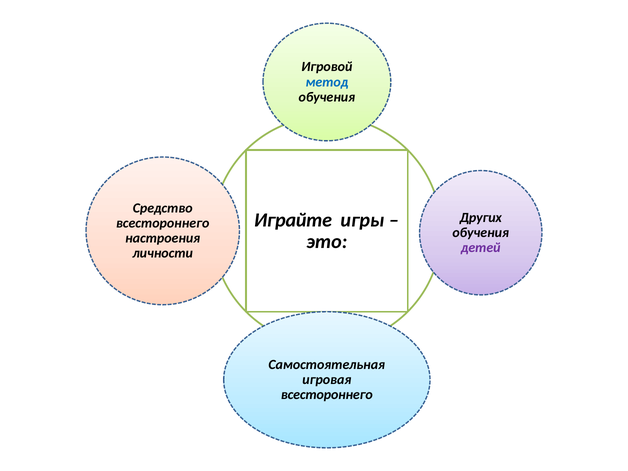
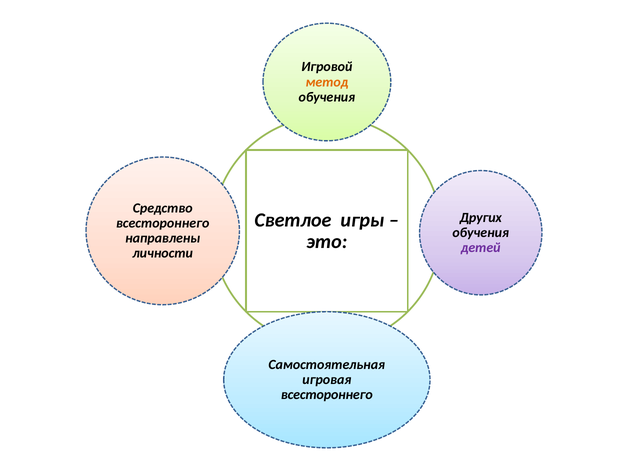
метод colour: blue -> orange
Играйте: Играйте -> Светлое
настроения: настроения -> направлены
